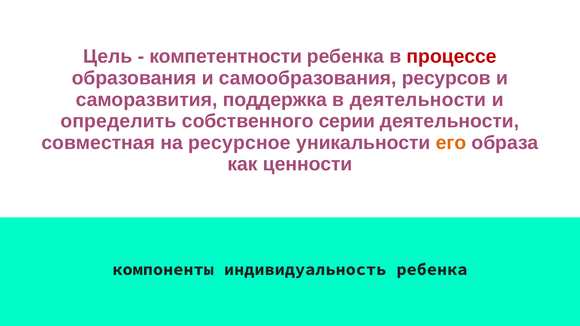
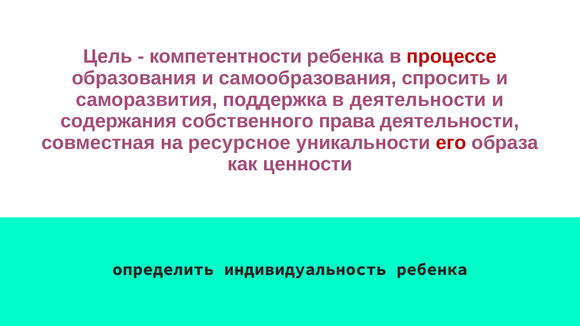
ресурсов: ресурсов -> спросить
определить: определить -> содержания
серии: серии -> права
его colour: orange -> red
компоненты: компоненты -> определить
